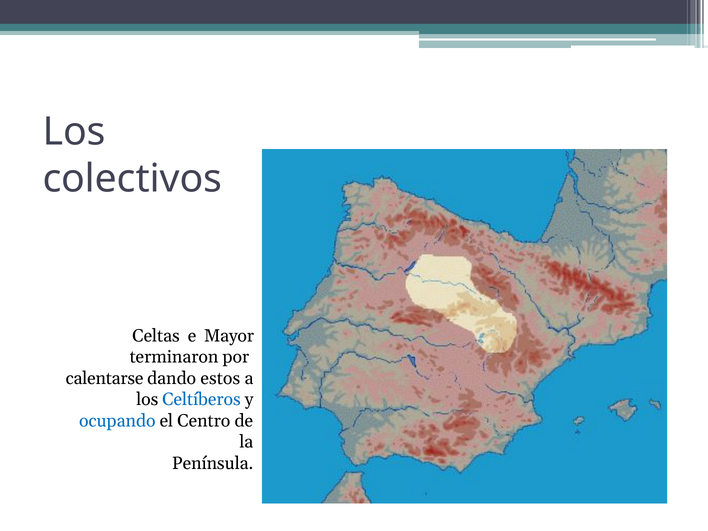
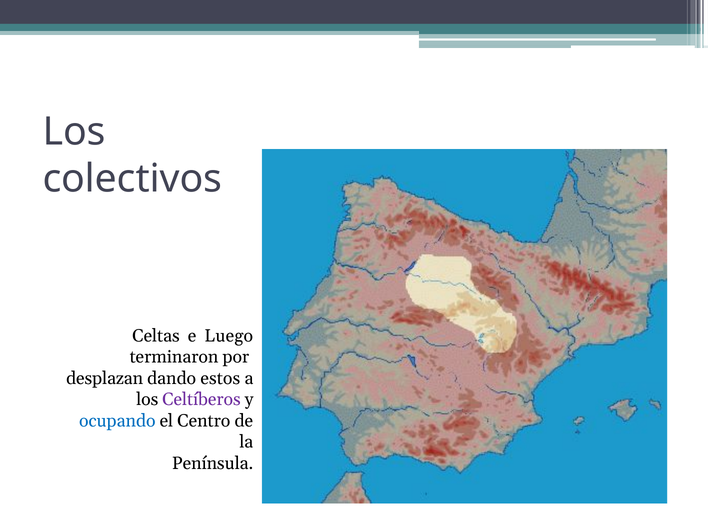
Mayor: Mayor -> Luego
calentarse: calentarse -> desplazan
Celtíberos colour: blue -> purple
